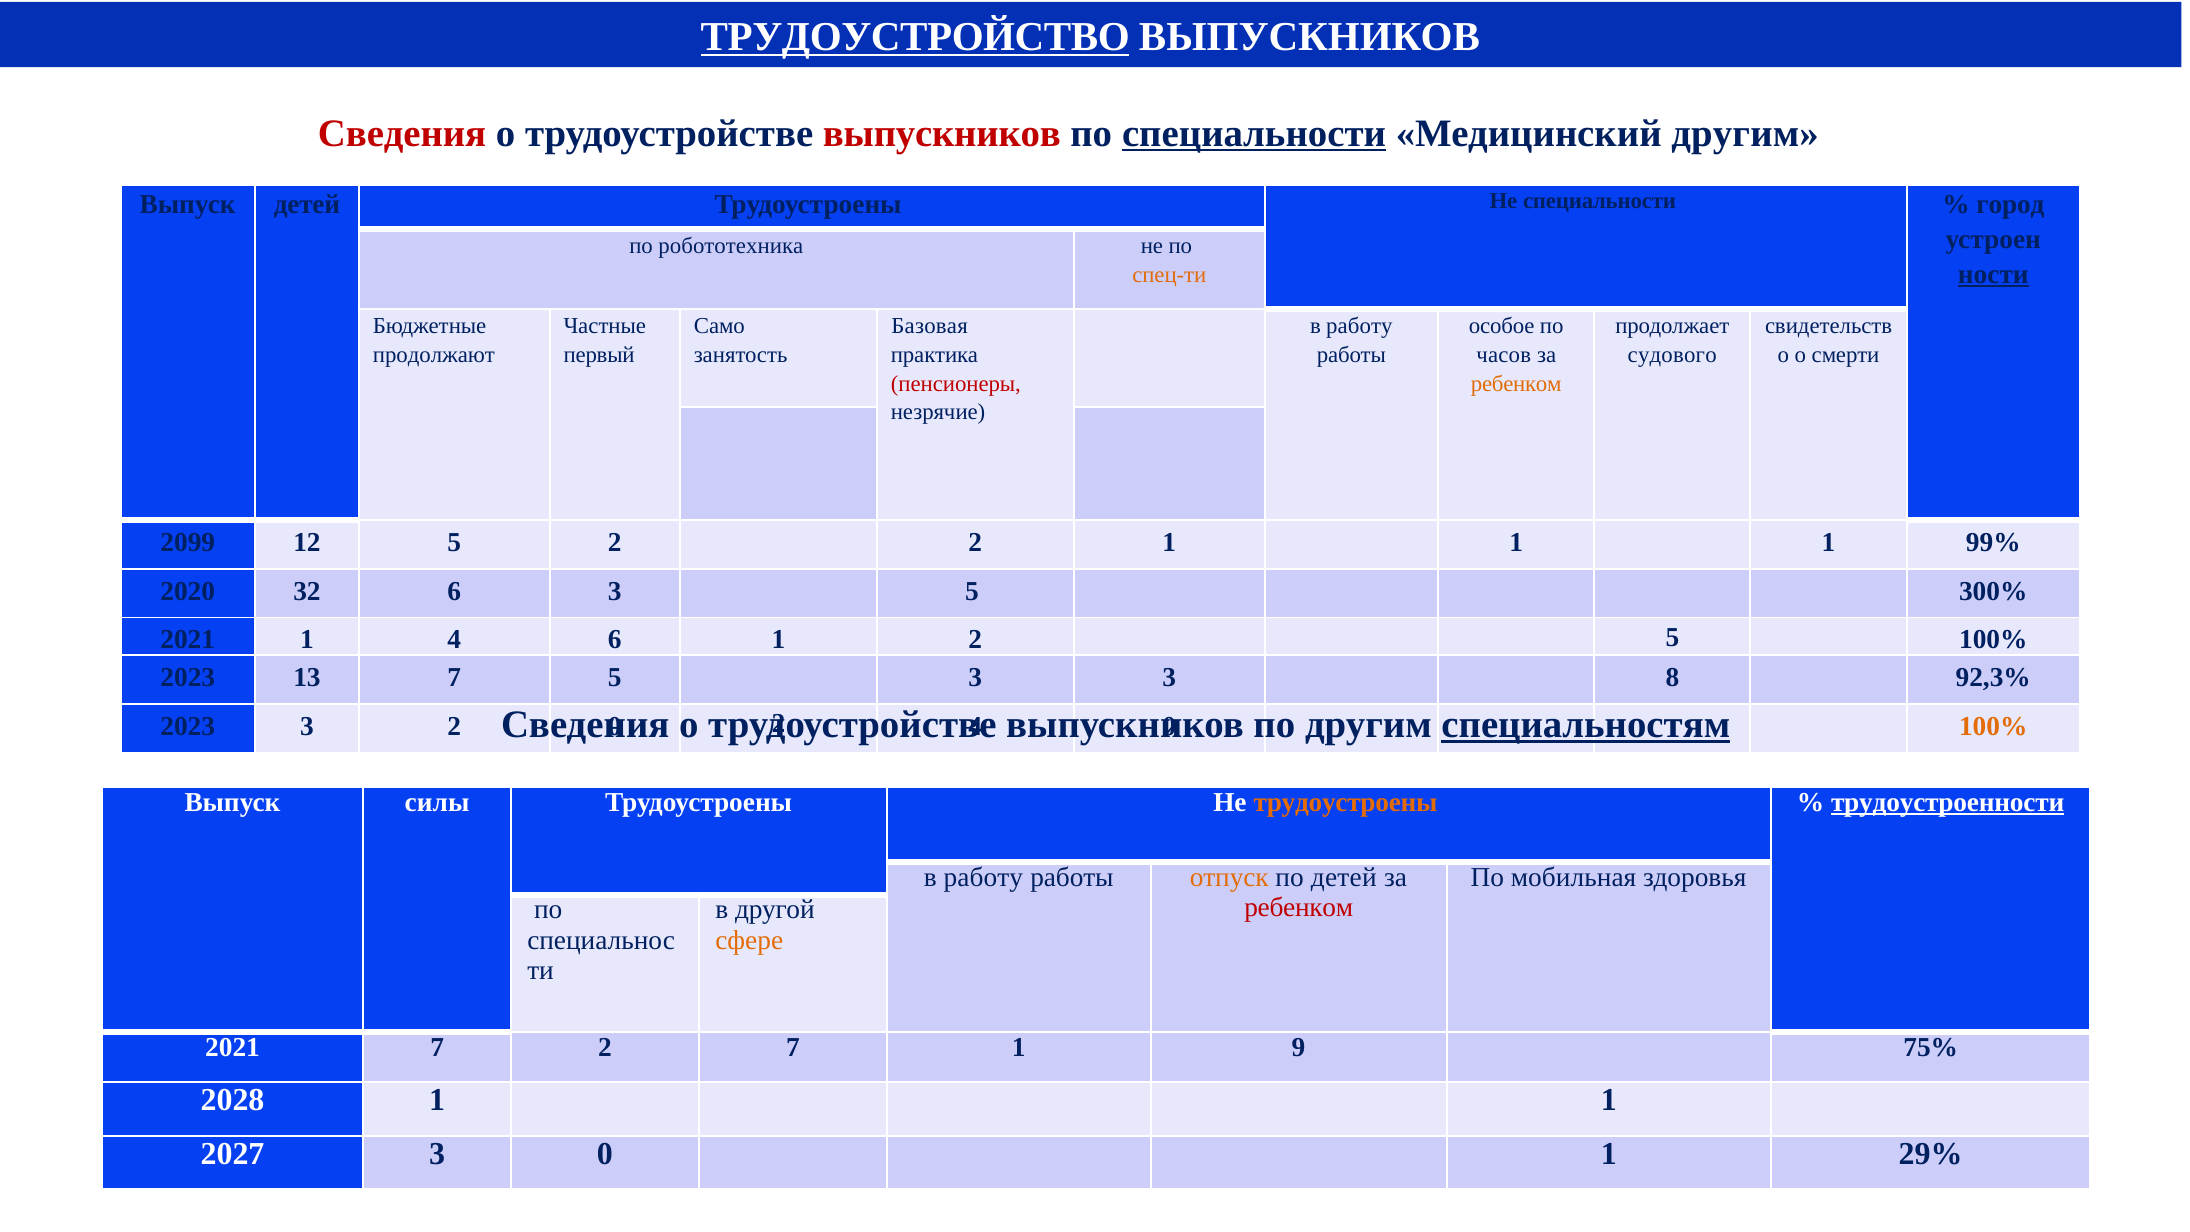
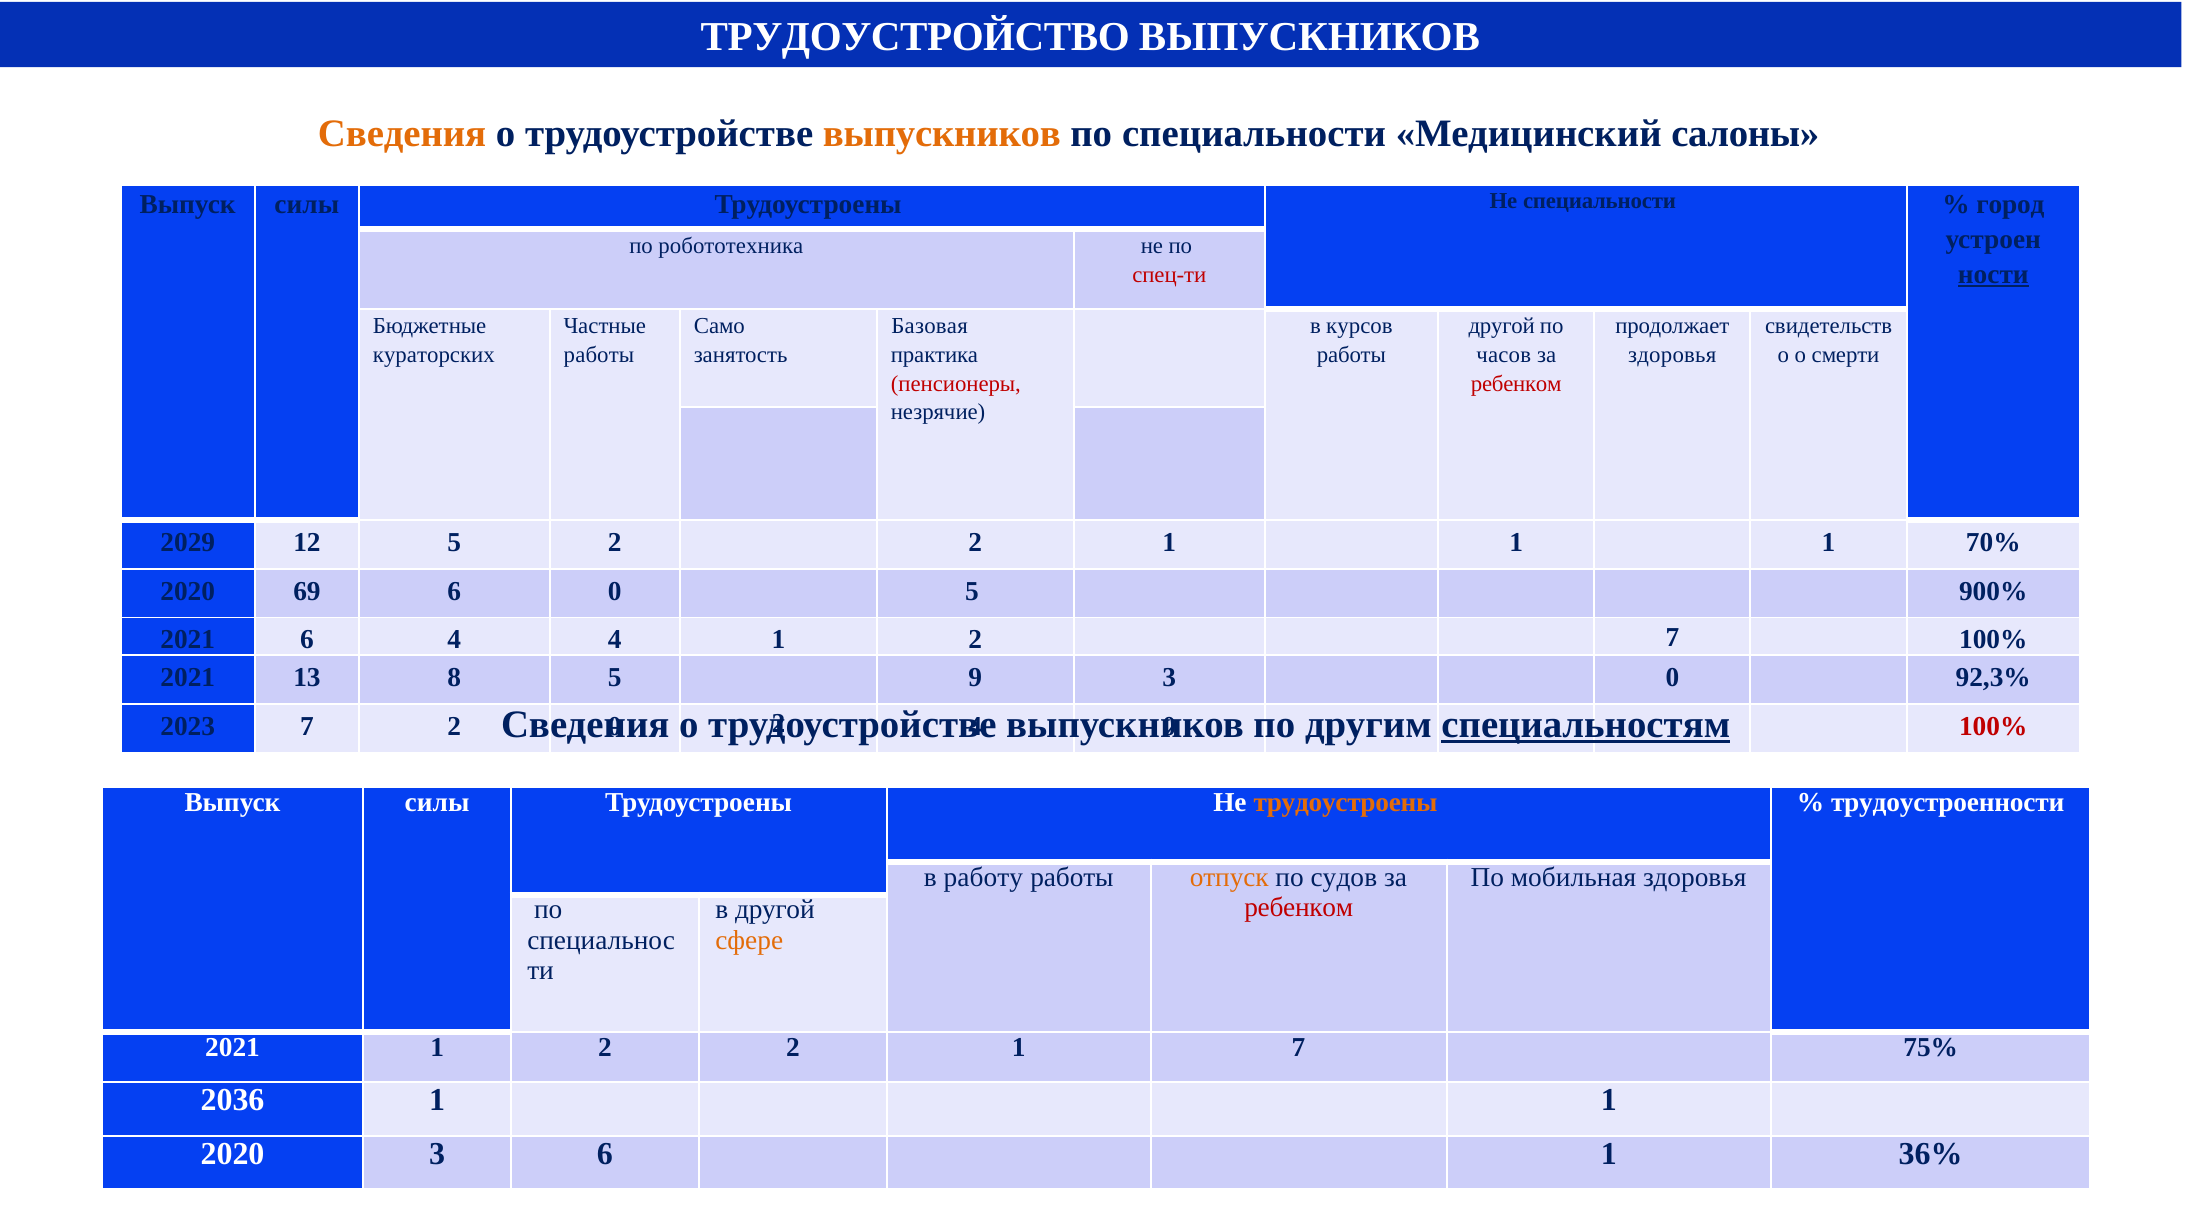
ТРУДОУСТРОЙСТВО underline: present -> none
Сведения at (402, 134) colour: red -> orange
выпускников at (942, 134) colour: red -> orange
специальности at (1254, 134) underline: present -> none
Медицинский другим: другим -> салоны
детей at (307, 205): детей -> силы
спец-ти colour: orange -> red
работу at (1359, 326): работу -> курсов
особое at (1502, 326): особое -> другой
продолжают: продолжают -> кураторских
первый at (599, 355): первый -> работы
судового at (1672, 355): судового -> здоровья
ребенком at (1516, 383) colour: orange -> red
2099: 2099 -> 2029
99%: 99% -> 70%
32: 32 -> 69
6 3: 3 -> 0
300%: 300% -> 900%
2021 1: 1 -> 6
4 6: 6 -> 4
2 5: 5 -> 7
2023 at (188, 678): 2023 -> 2021
13 7: 7 -> 8
5 3: 3 -> 9
3 8: 8 -> 0
2023 3: 3 -> 7
100% at (1993, 726) colour: orange -> red
трудоустроенности underline: present -> none
по детей: детей -> судов
2021 7: 7 -> 1
7 at (793, 1047): 7 -> 2
1 9: 9 -> 7
2028: 2028 -> 2036
2027 at (233, 1153): 2027 -> 2020
3 0: 0 -> 6
29%: 29% -> 36%
